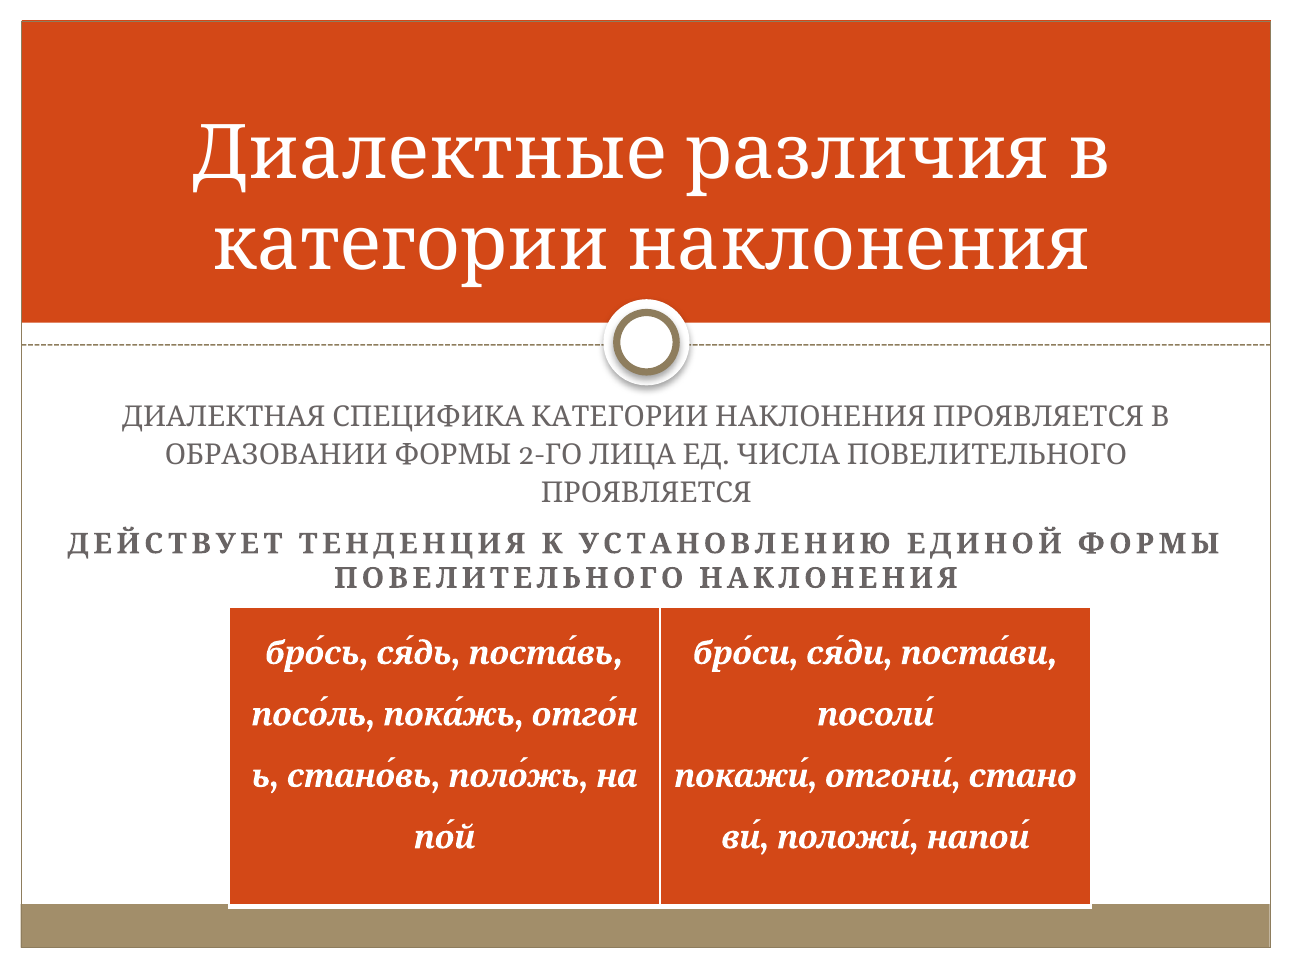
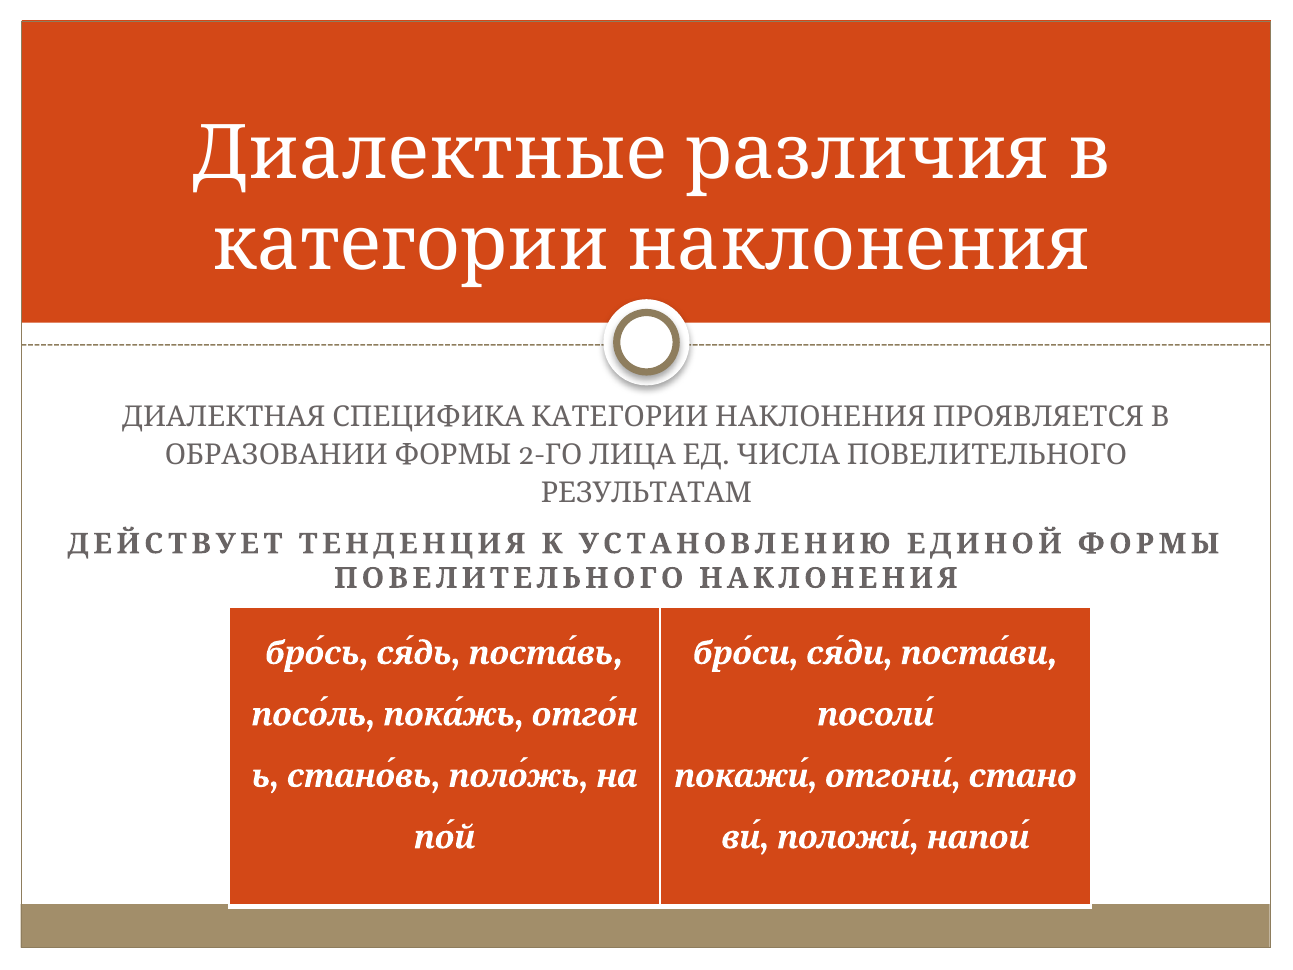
ПРОЯВЛЯЕТСЯ: ПРОЯВЛЯЕТСЯ -> РЕЗУЛЬТАТАМ
